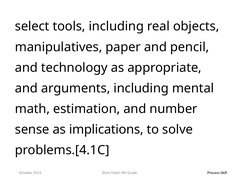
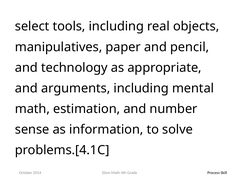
implications: implications -> information
